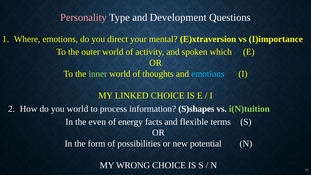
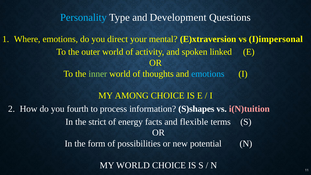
Personality colour: pink -> light blue
I)importance: I)importance -> I)impersonal
which: which -> linked
LINKED: LINKED -> AMONG
you world: world -> fourth
i(N)tuition colour: light green -> pink
even: even -> strict
MY WRONG: WRONG -> WORLD
